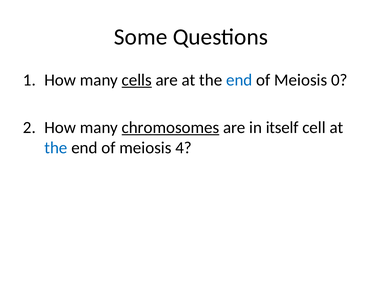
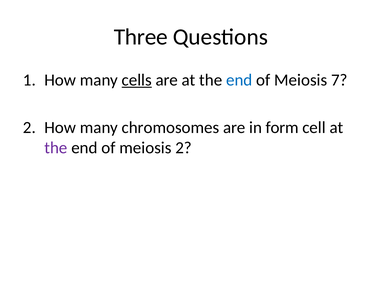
Some: Some -> Three
0: 0 -> 7
chromosomes underline: present -> none
itself: itself -> form
the at (56, 148) colour: blue -> purple
meiosis 4: 4 -> 2
